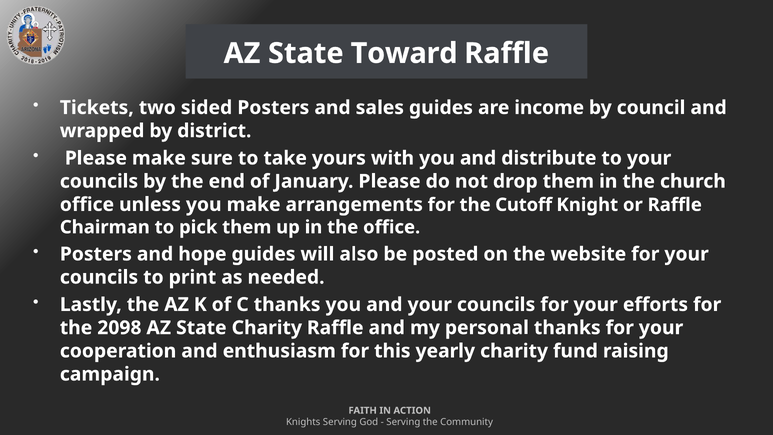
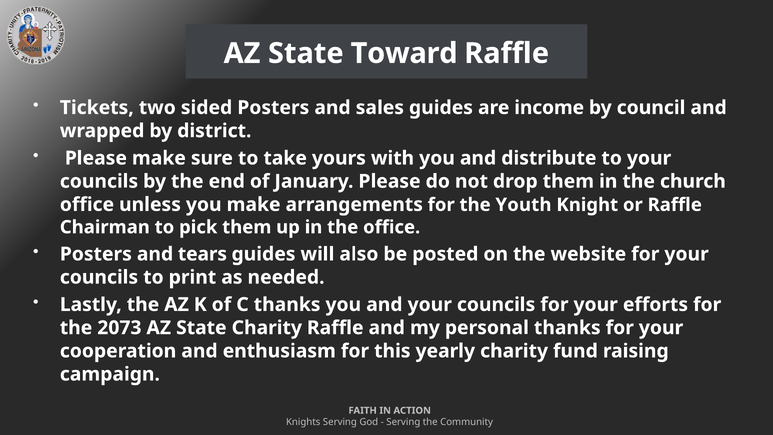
Cutoff: Cutoff -> Youth
hope: hope -> tears
2098: 2098 -> 2073
